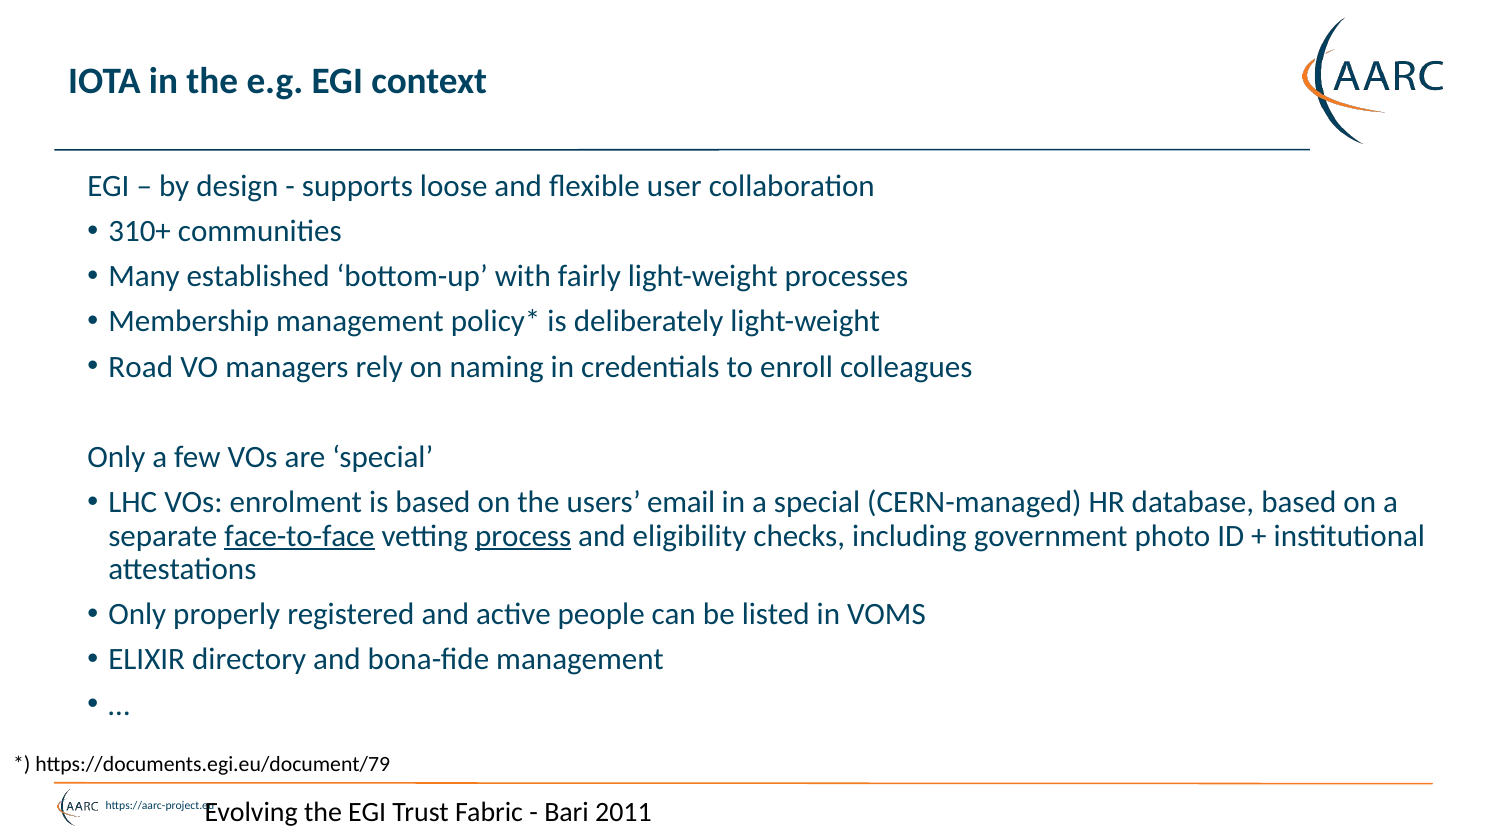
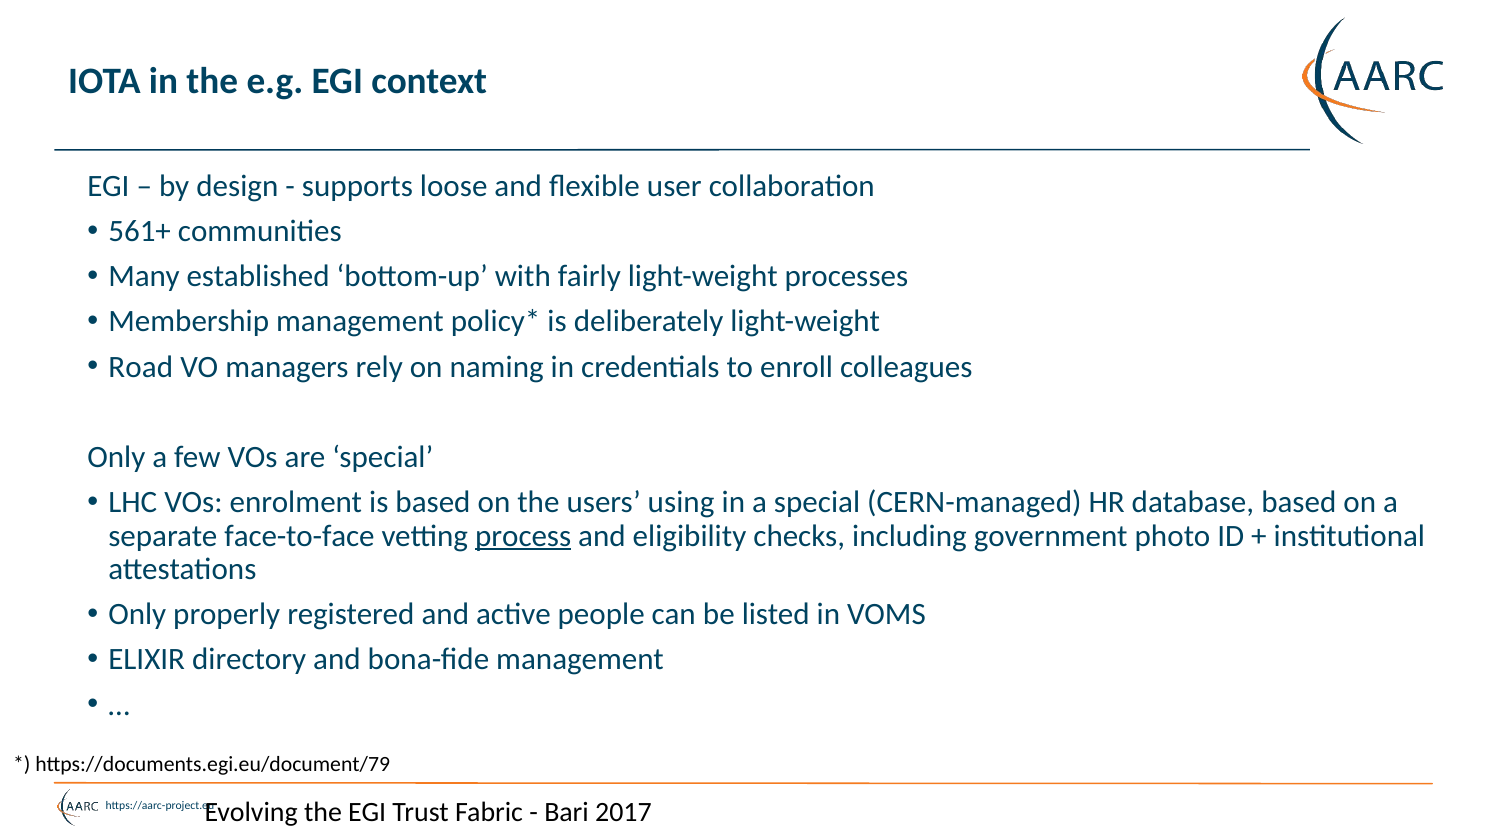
310+: 310+ -> 561+
email: email -> using
face-to-face underline: present -> none
2011: 2011 -> 2017
